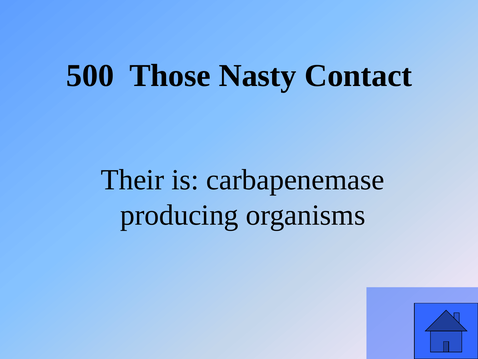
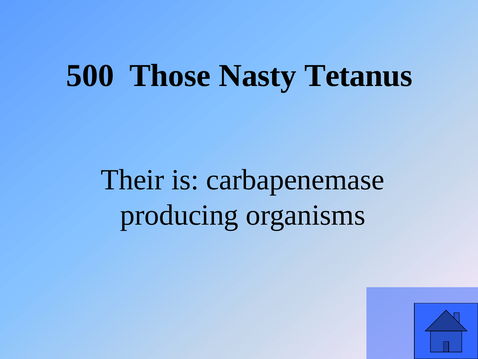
Contact: Contact -> Tetanus
